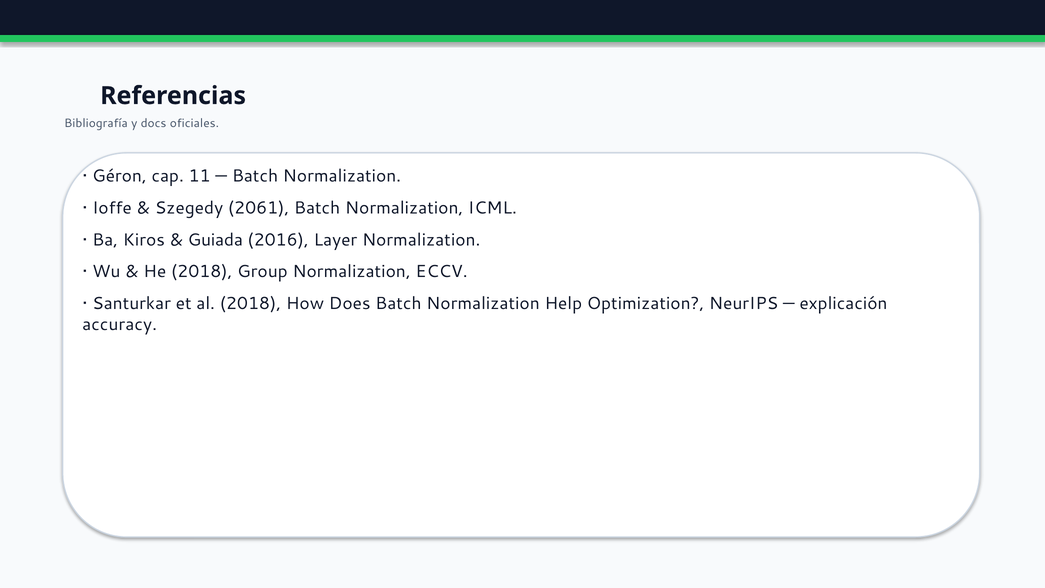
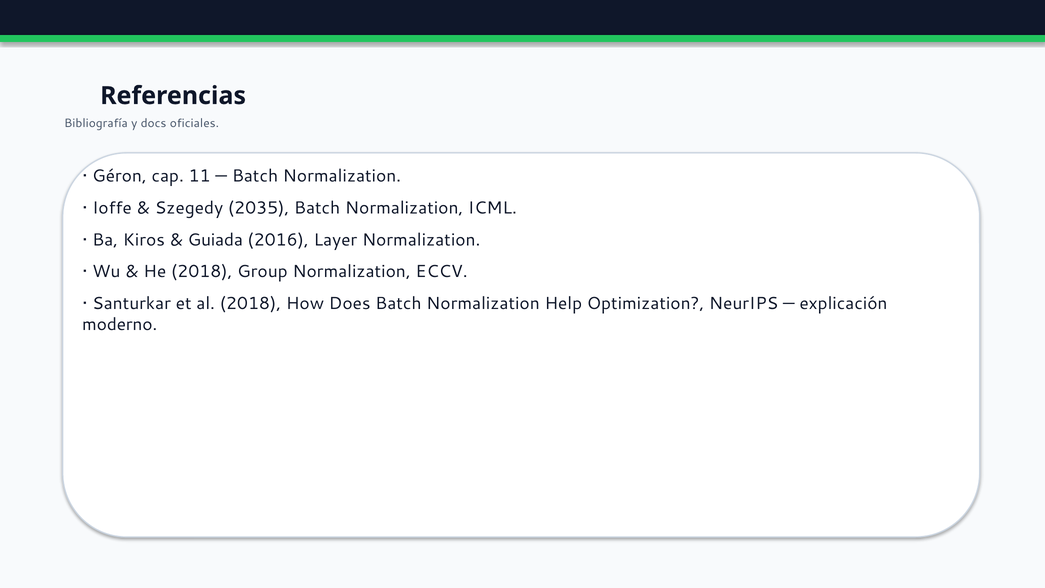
2061: 2061 -> 2035
accuracy: accuracy -> moderno
